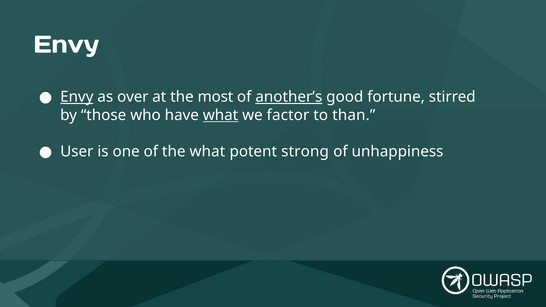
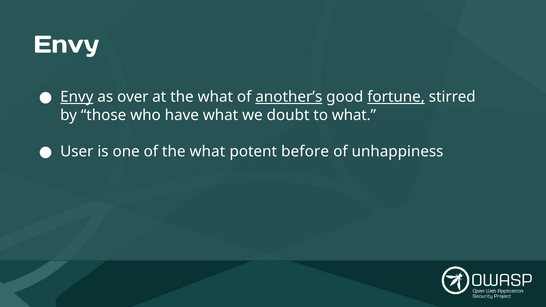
at the most: most -> what
fortune underline: none -> present
what at (221, 115) underline: present -> none
factor: factor -> doubt
to than: than -> what
strong: strong -> before
